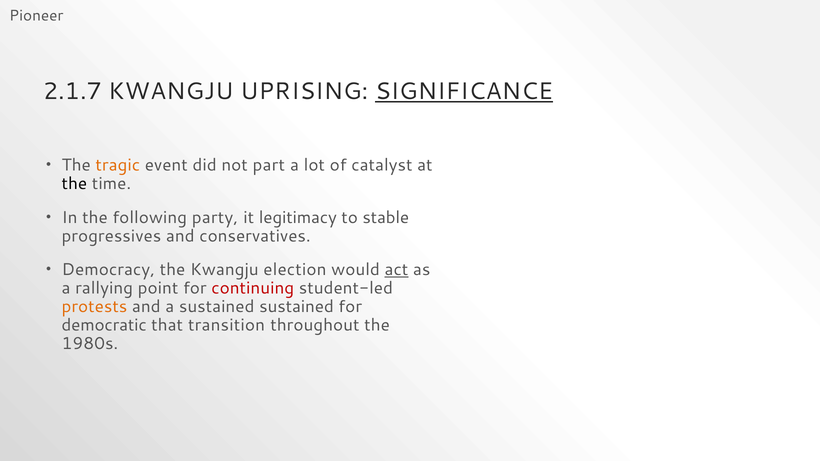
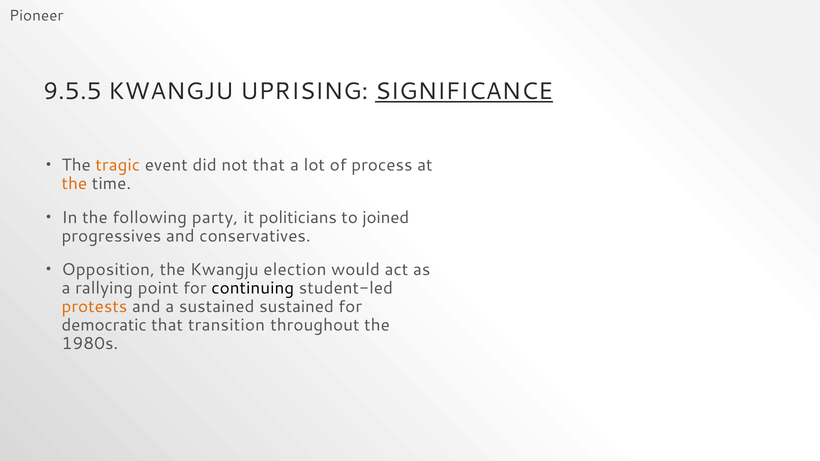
2.1.7: 2.1.7 -> 9.5.5
not part: part -> that
catalyst: catalyst -> process
the at (74, 184) colour: black -> orange
legitimacy: legitimacy -> politicians
stable: stable -> joined
Democracy: Democracy -> Opposition
act underline: present -> none
continuing colour: red -> black
